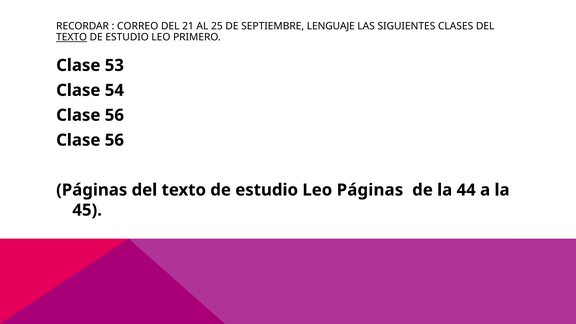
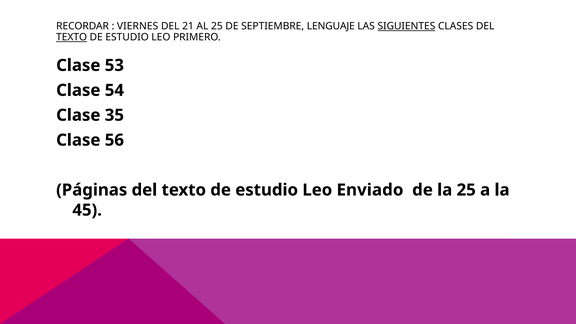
CORREO: CORREO -> VIERNES
SIGUIENTES underline: none -> present
56 at (114, 115): 56 -> 35
Leo Páginas: Páginas -> Enviado
la 44: 44 -> 25
